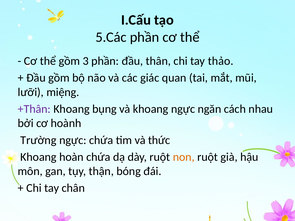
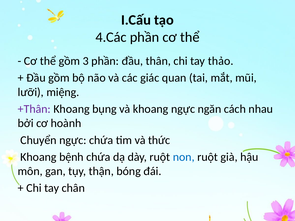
5.Các: 5.Các -> 4.Các
Trường: Trường -> Chuyển
hoàn: hoàn -> bệnh
non colour: orange -> blue
